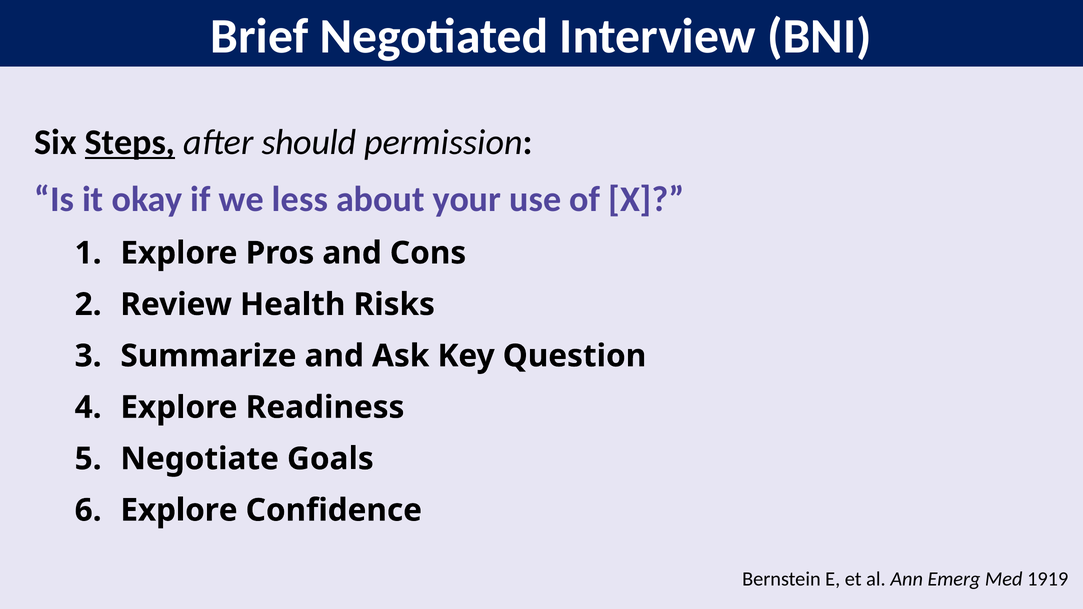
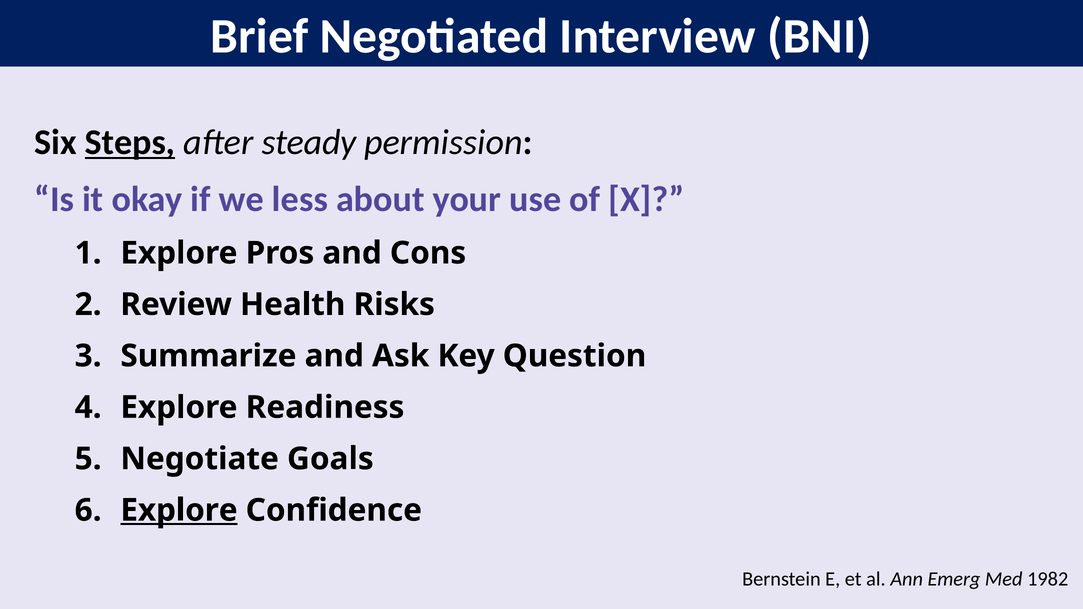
should: should -> steady
Explore at (179, 510) underline: none -> present
1919: 1919 -> 1982
